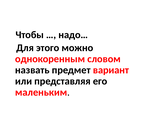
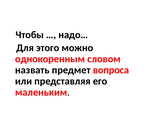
вариант: вариант -> вопроса
